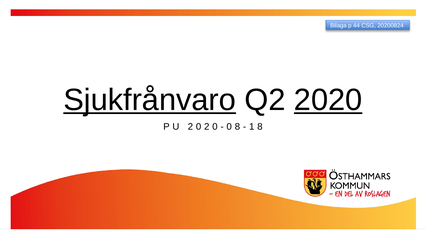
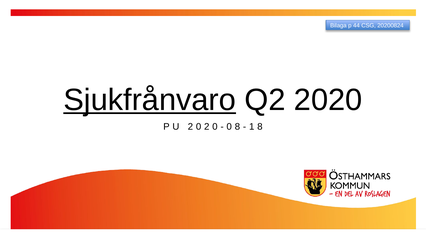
2020 underline: present -> none
